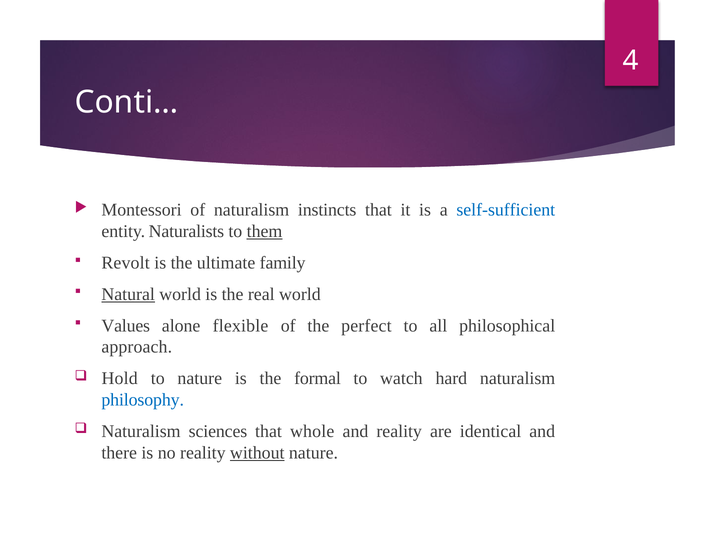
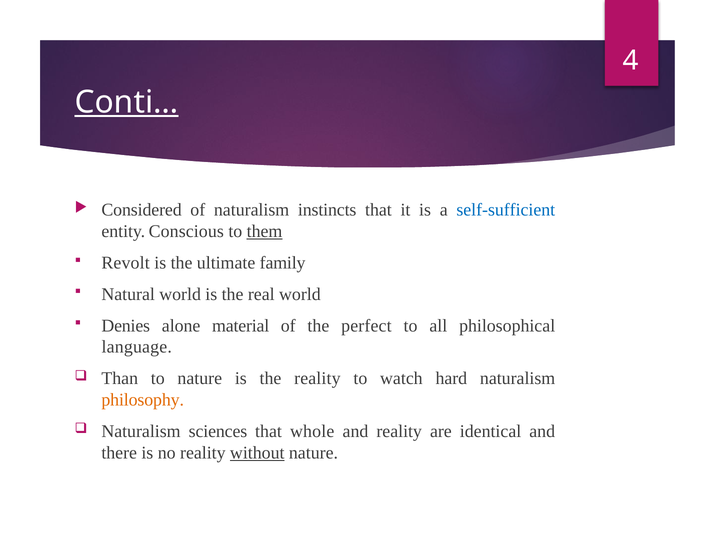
Conti… underline: none -> present
Montessori: Montessori -> Considered
Naturalists: Naturalists -> Conscious
Natural underline: present -> none
Values: Values -> Denies
flexible: flexible -> material
approach: approach -> language
Hold: Hold -> Than
the formal: formal -> reality
philosophy colour: blue -> orange
